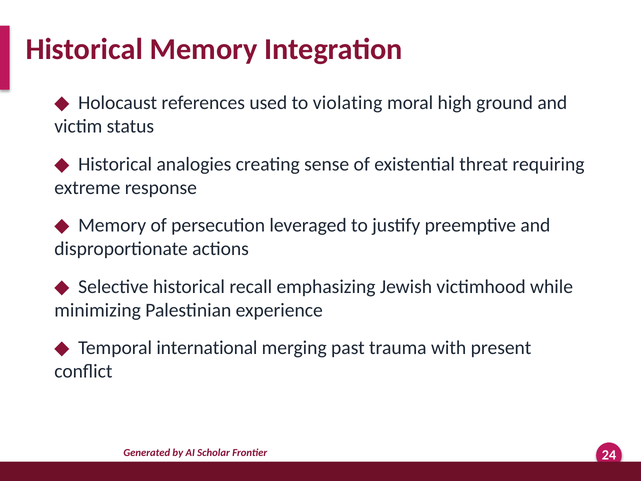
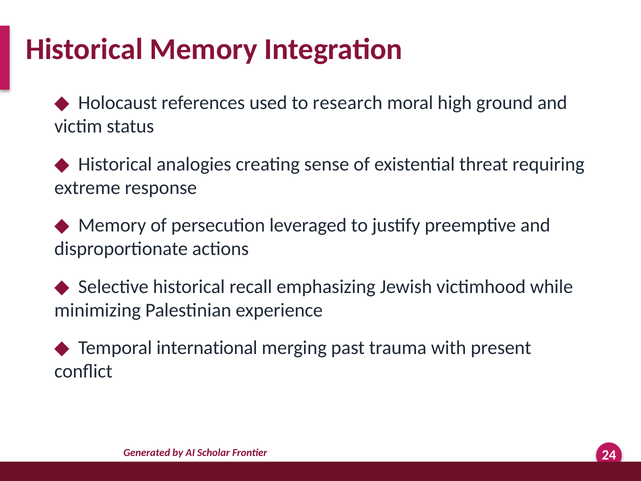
violating: violating -> research
